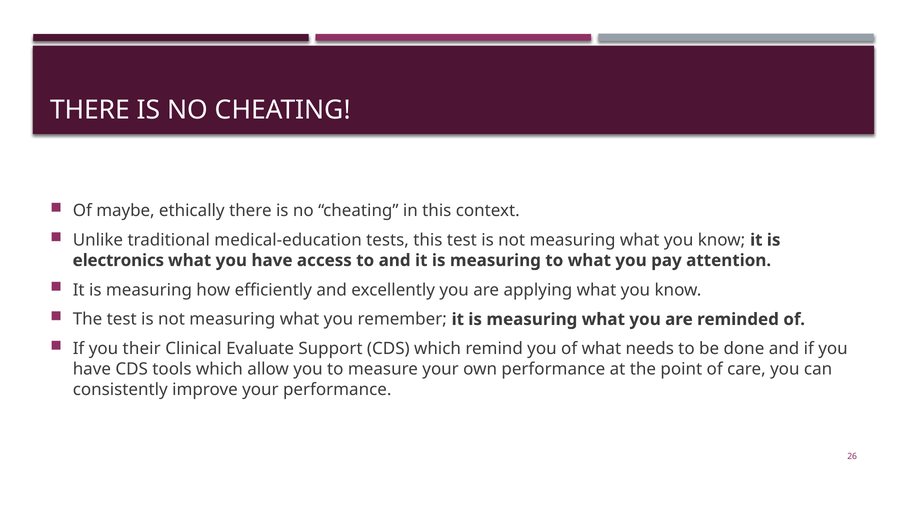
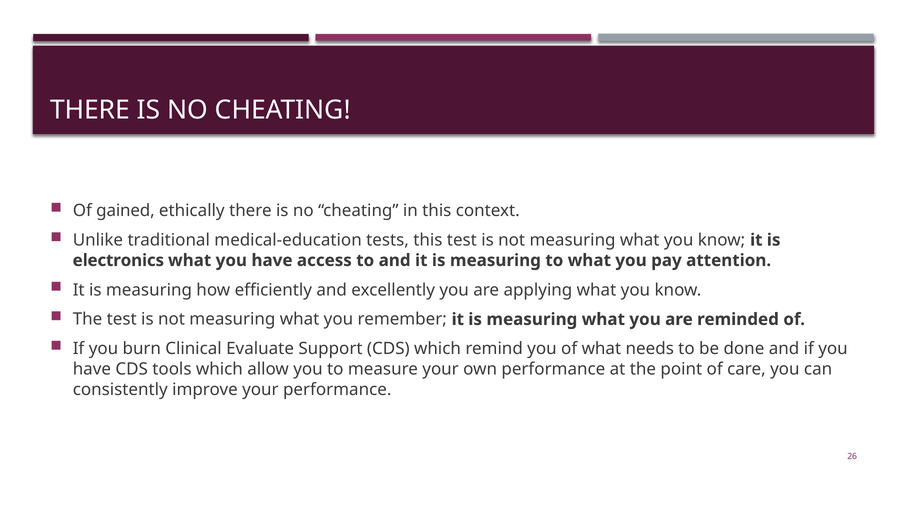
maybe: maybe -> gained
their: their -> burn
